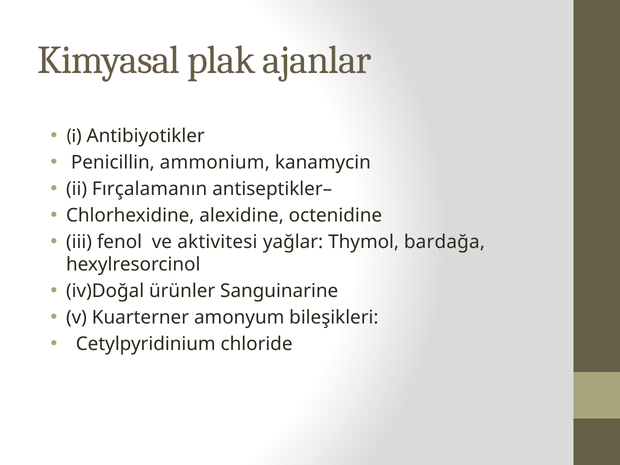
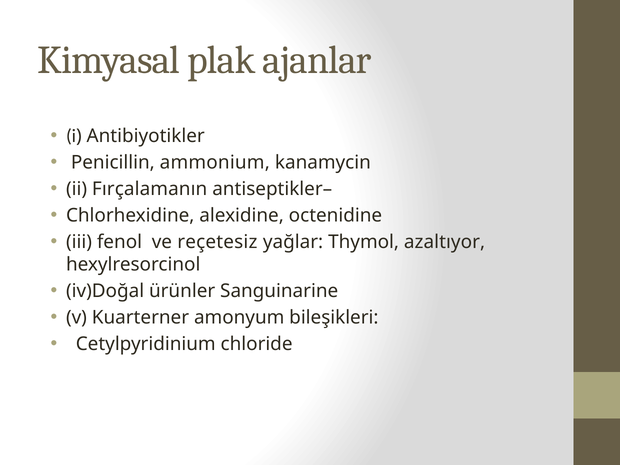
aktivitesi: aktivitesi -> reçetesiz
bardağa: bardağa -> azaltıyor
